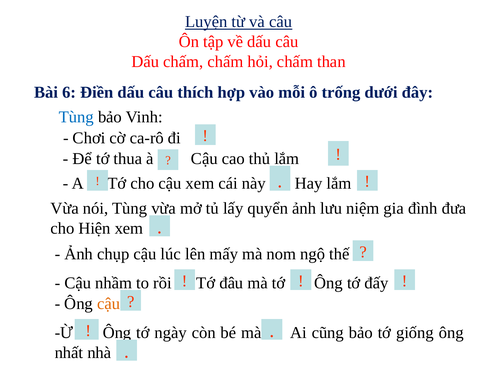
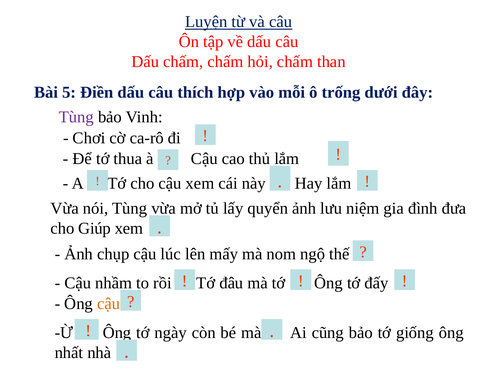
6: 6 -> 5
Tùng at (76, 117) colour: blue -> purple
Hiện: Hiện -> Giúp
